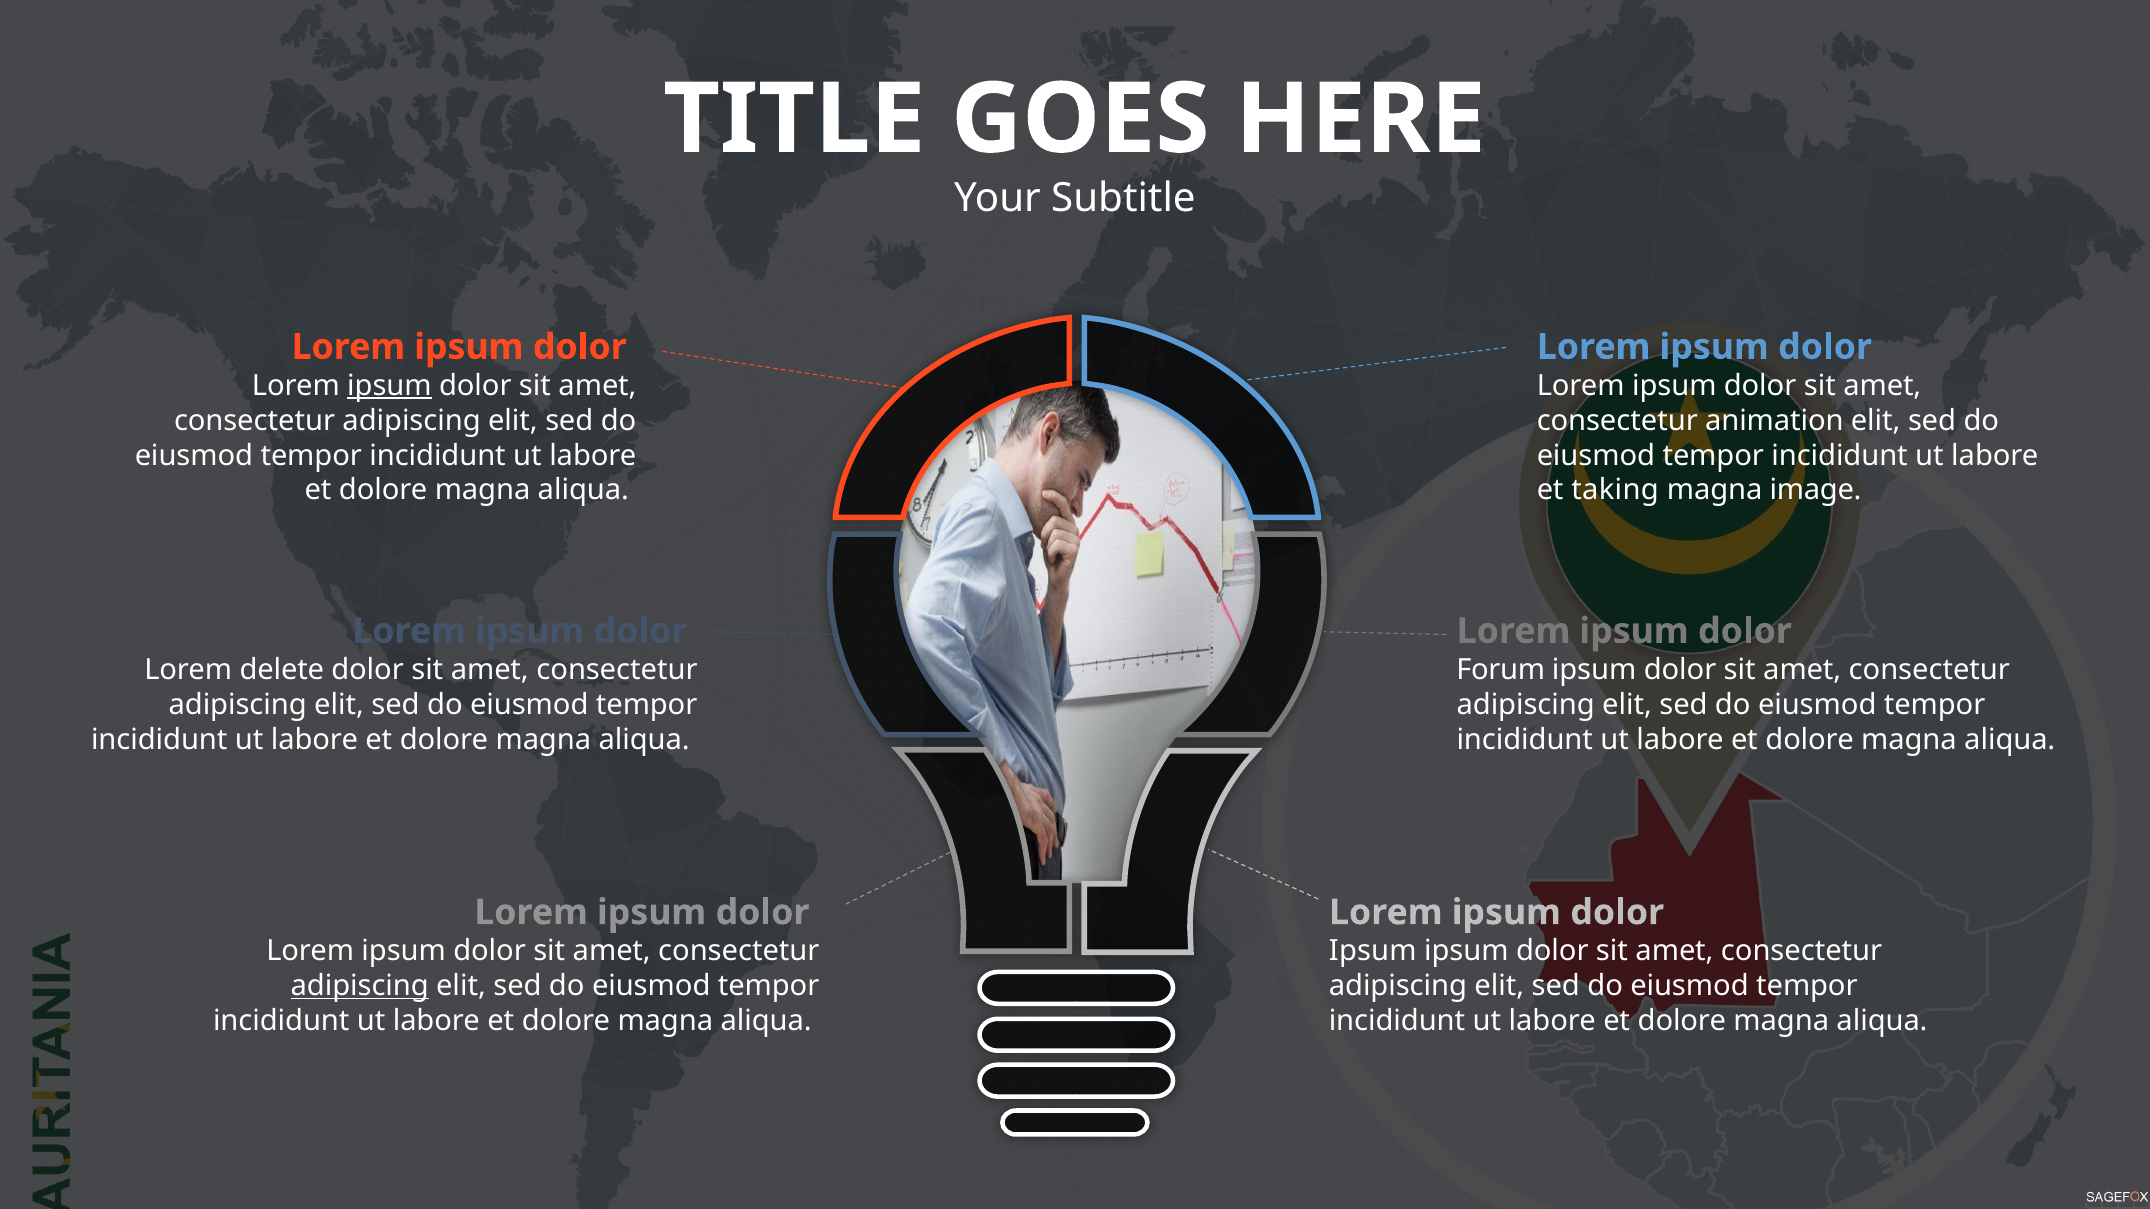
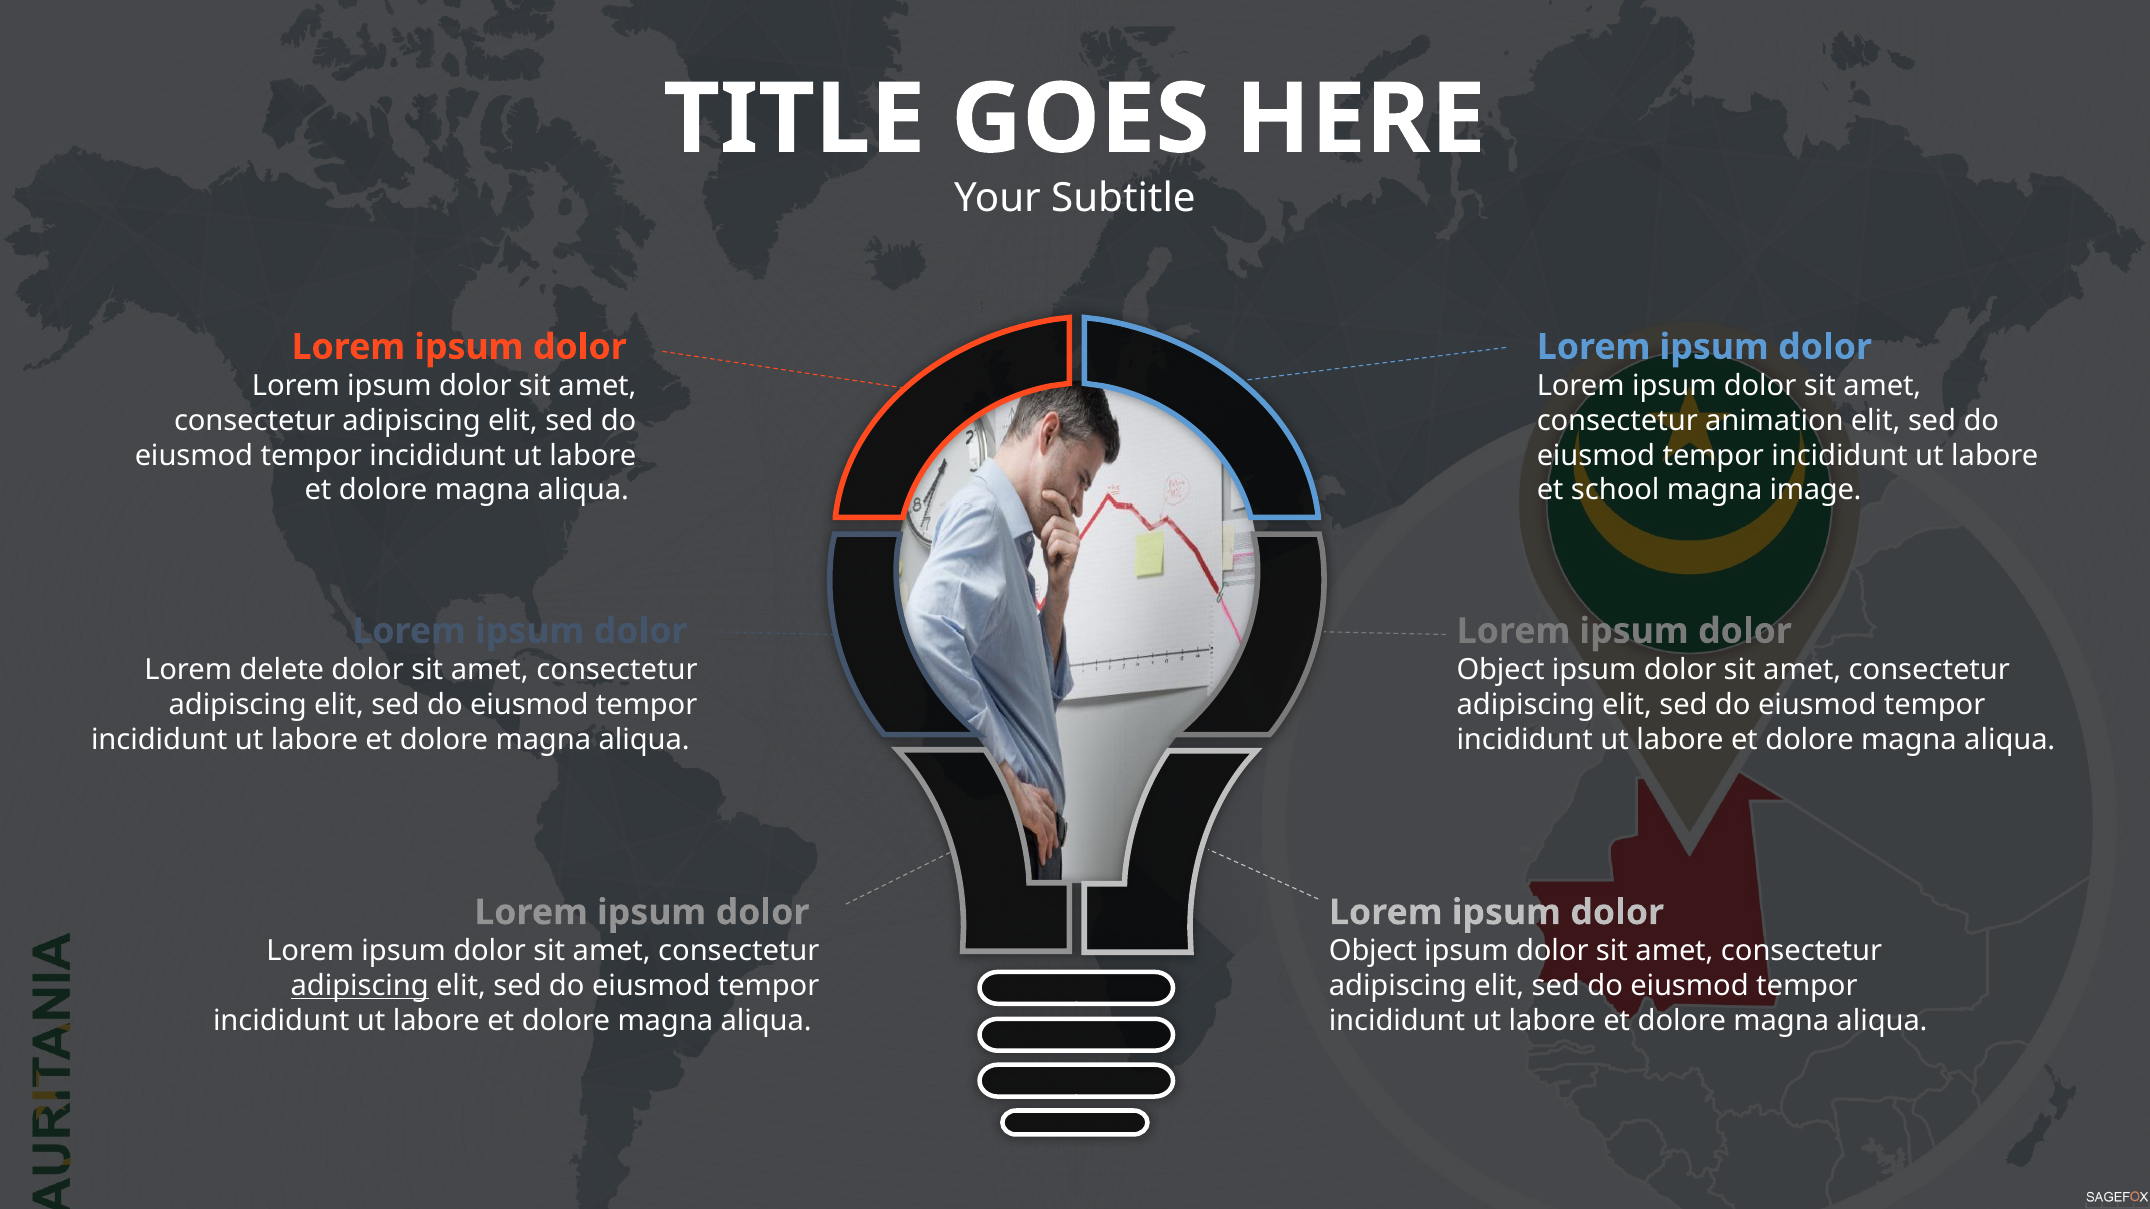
ipsum at (389, 386) underline: present -> none
taking: taking -> school
Forum at (1501, 670): Forum -> Object
Ipsum at (1373, 951): Ipsum -> Object
